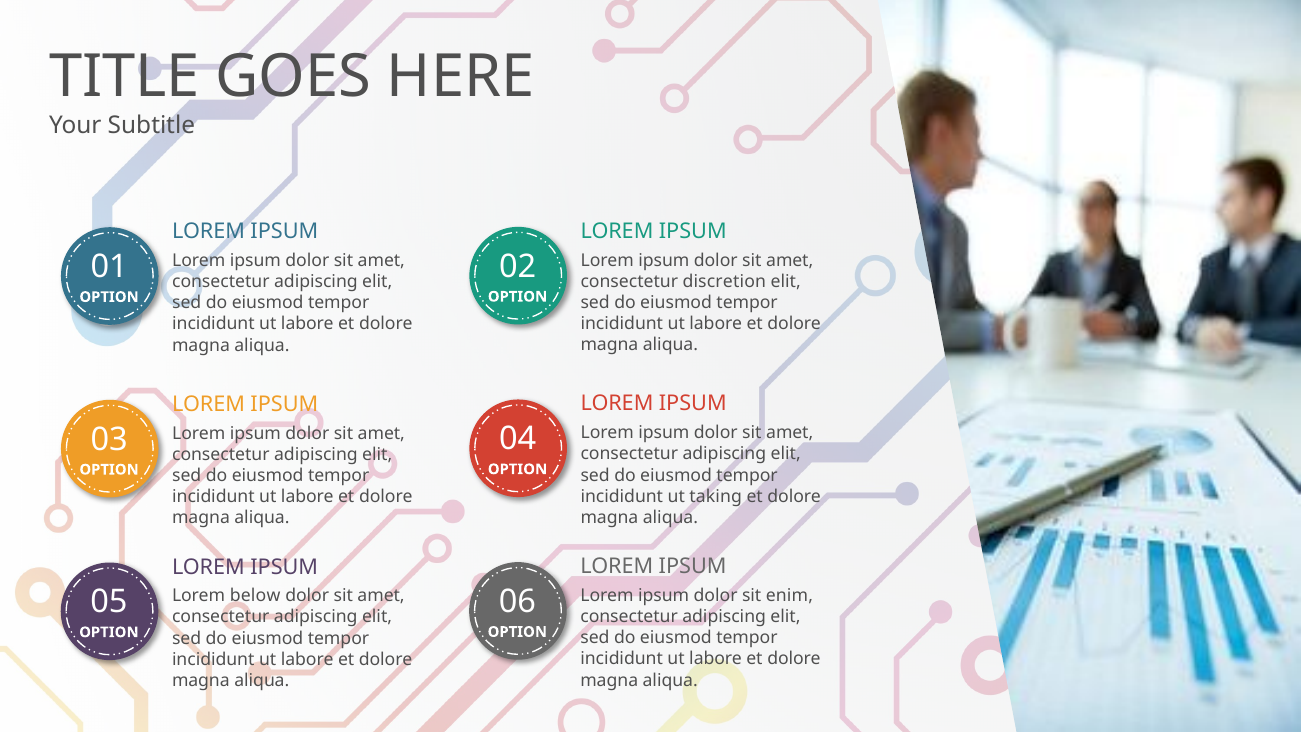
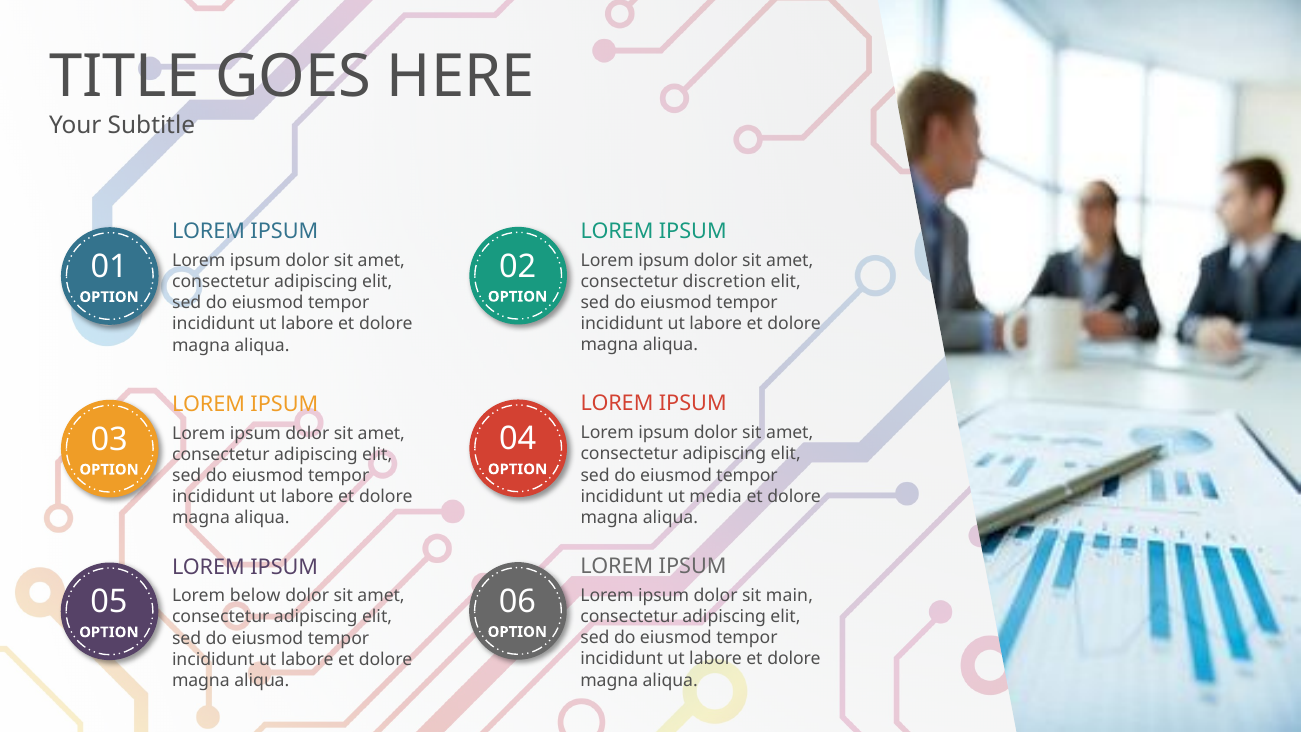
taking: taking -> media
enim: enim -> main
